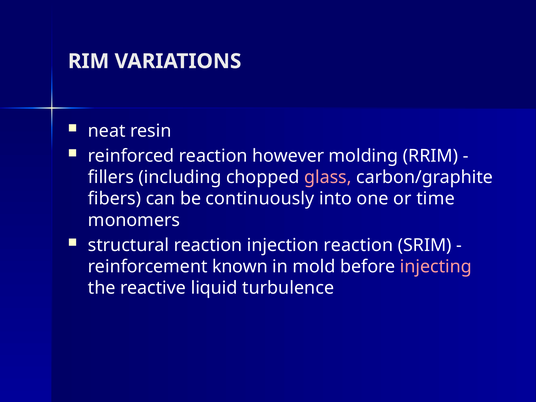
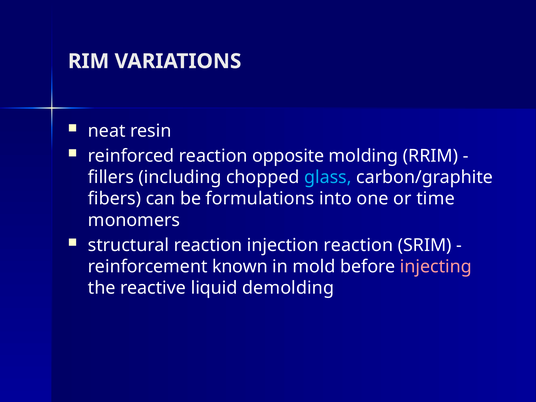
however: however -> opposite
glass colour: pink -> light blue
continuously: continuously -> formulations
turbulence: turbulence -> demolding
